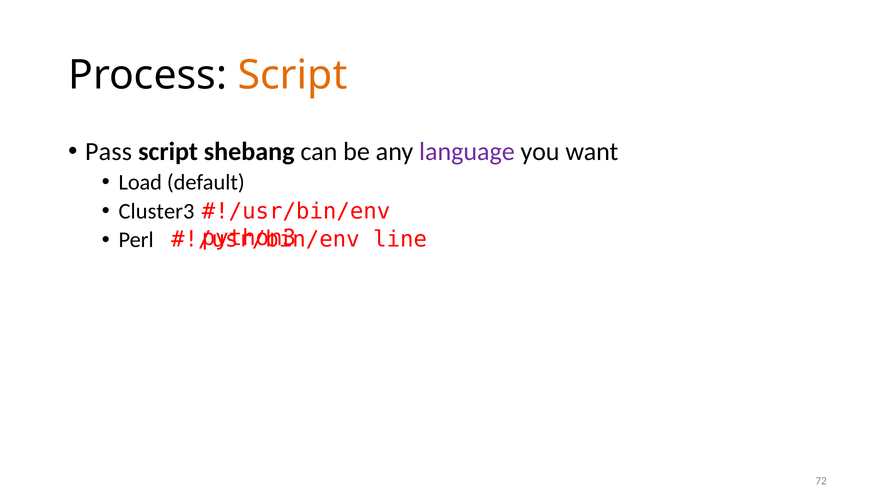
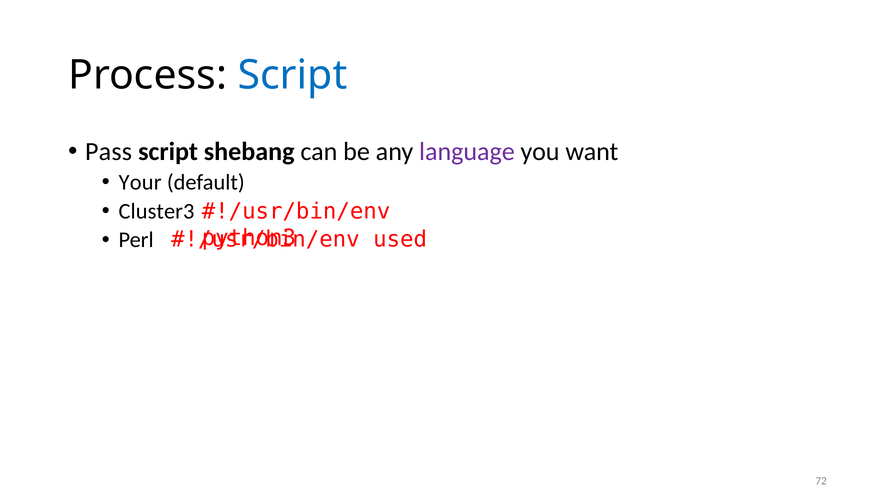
Script at (293, 75) colour: orange -> blue
Load: Load -> Your
line: line -> used
